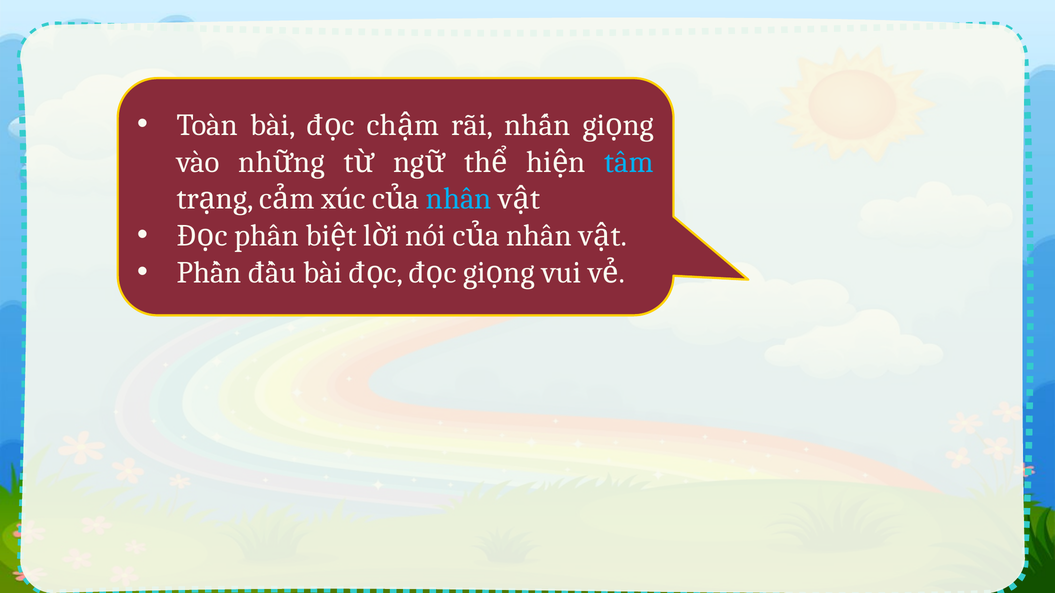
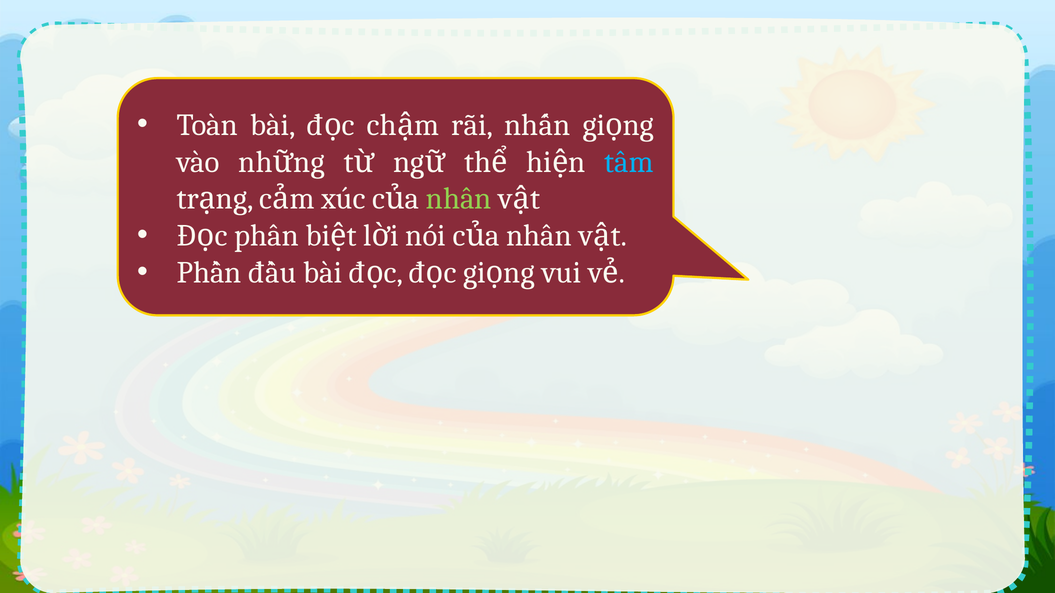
nhân at (459, 199) colour: light blue -> light green
